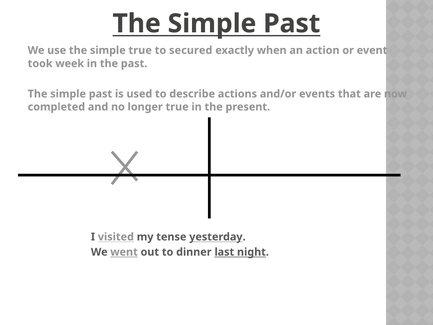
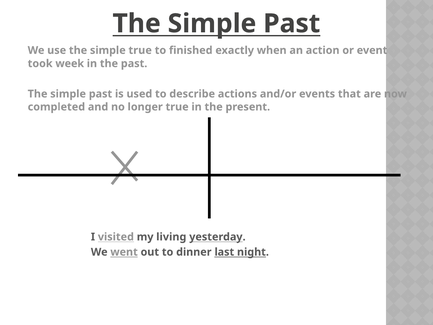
secured: secured -> finished
tense: tense -> living
